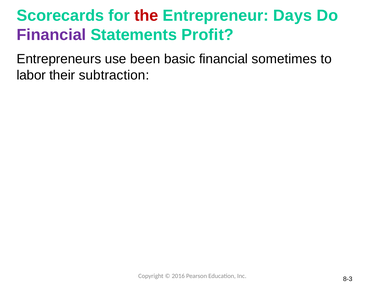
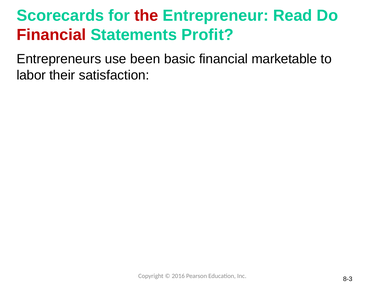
Days: Days -> Read
Financial at (51, 35) colour: purple -> red
sometimes: sometimes -> marketable
subtraction: subtraction -> satisfaction
